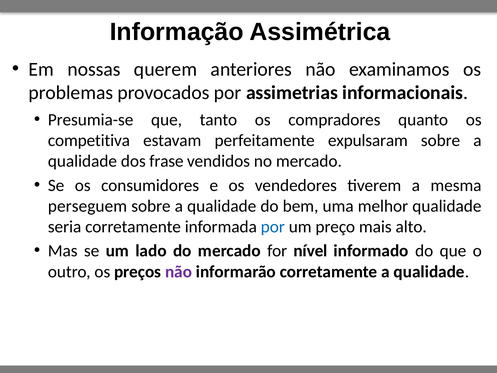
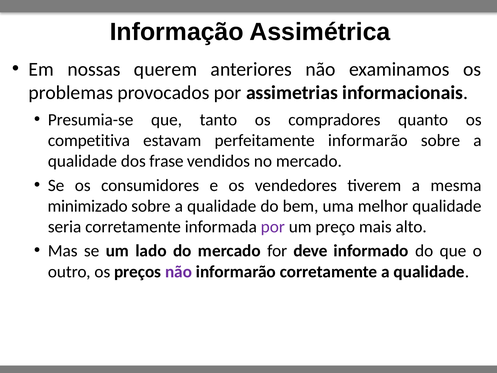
perfeitamente expulsaram: expulsaram -> informarão
perseguem: perseguem -> minimizado
por at (273, 227) colour: blue -> purple
nível: nível -> deve
